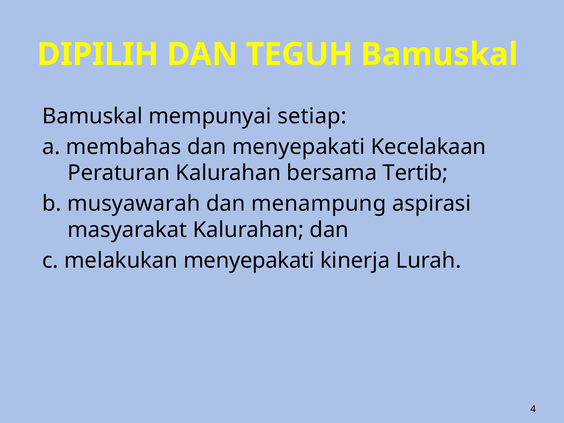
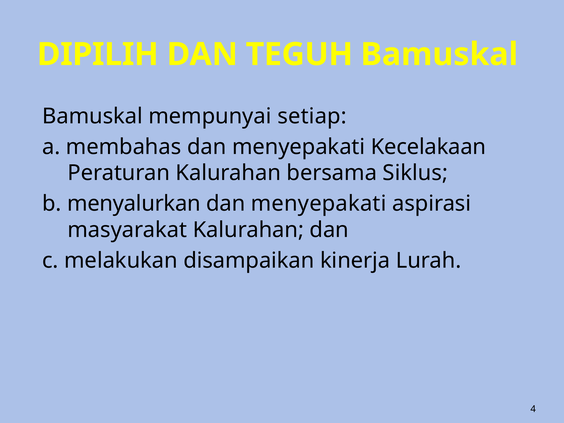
Tertib: Tertib -> Siklus
musyawarah: musyawarah -> menyalurkan
menampung at (319, 204): menampung -> menyepakati
melakukan menyepakati: menyepakati -> disampaikan
